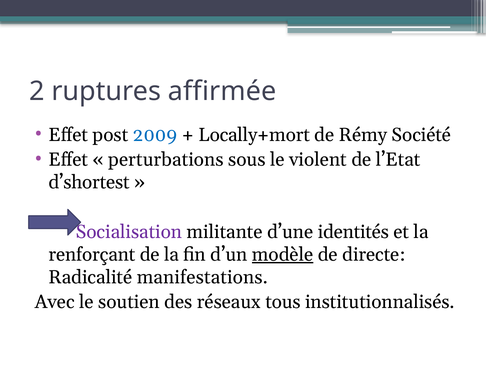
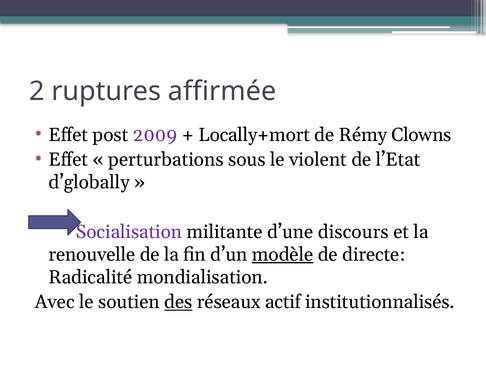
2009 colour: blue -> purple
Société: Société -> Clowns
d’shortest: d’shortest -> d’globally
identités: identités -> discours
renforçant: renforçant -> renouvelle
manifestations: manifestations -> mondialisation
des underline: none -> present
tous: tous -> actif
